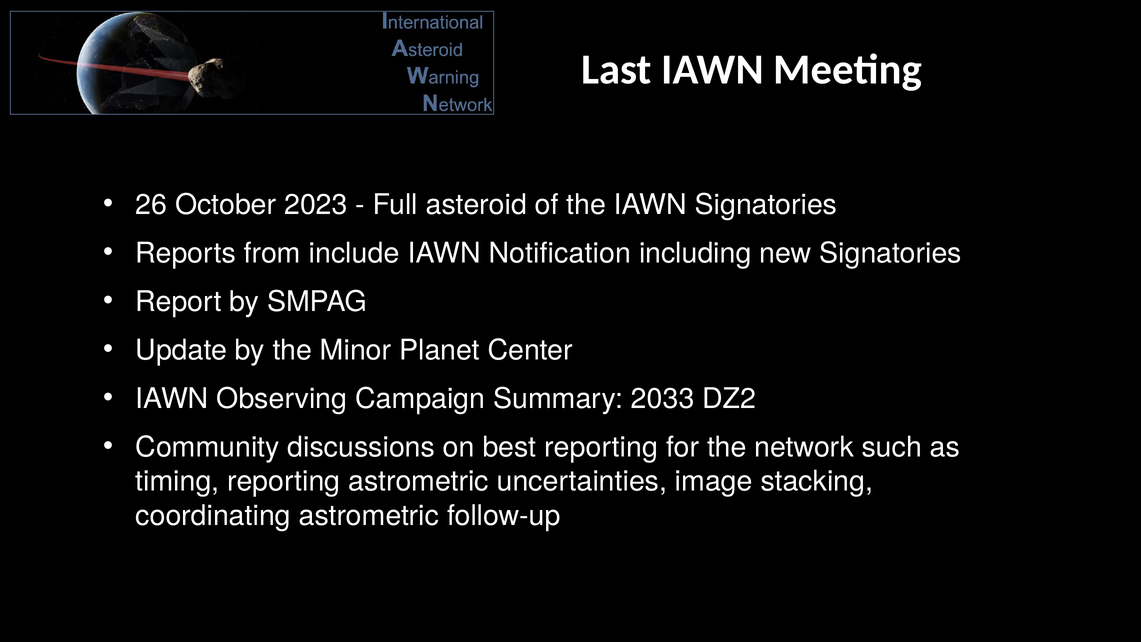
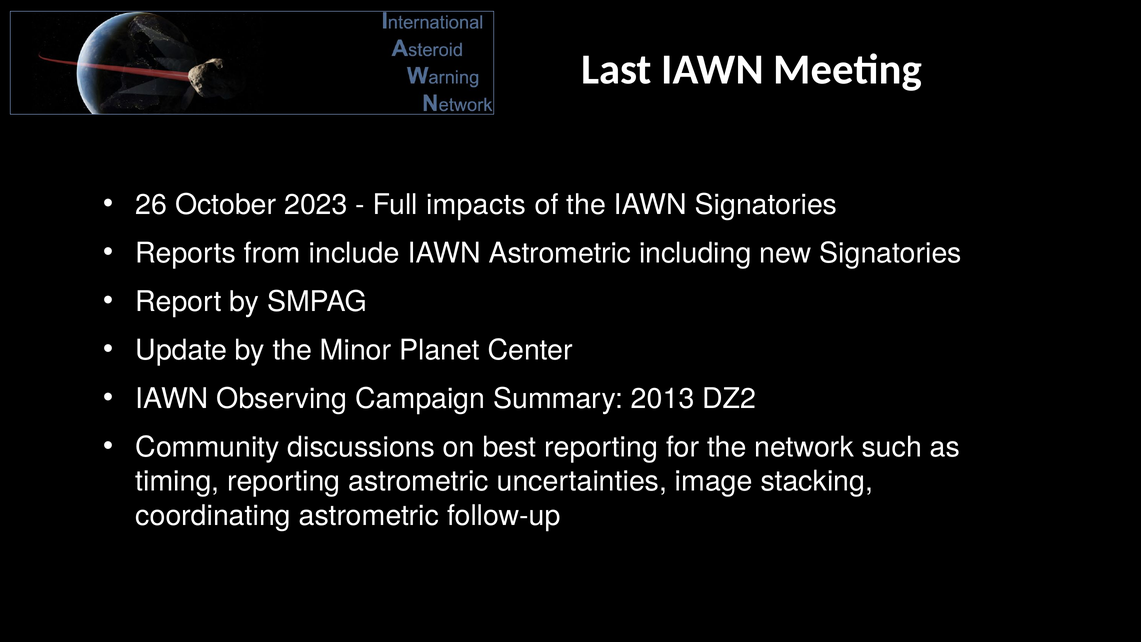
asteroid: asteroid -> impacts
IAWN Notification: Notification -> Astrometric
2033: 2033 -> 2013
